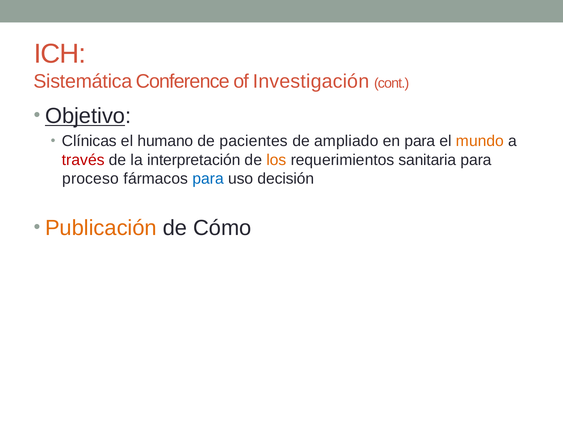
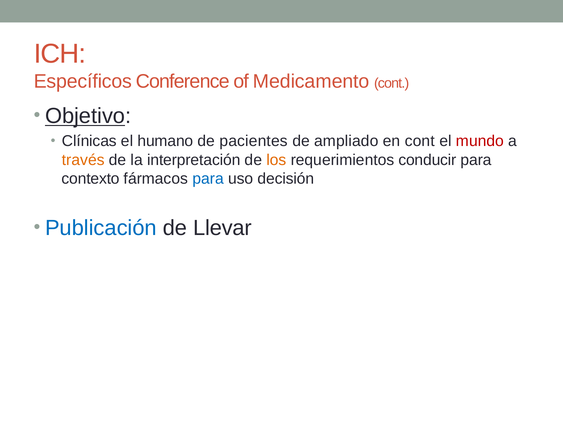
Sistemática: Sistemática -> Específicos
Investigación: Investigación -> Medicamento
en para: para -> cont
mundo colour: orange -> red
través colour: red -> orange
sanitaria: sanitaria -> conducir
proceso: proceso -> contexto
Publicación colour: orange -> blue
Cómo: Cómo -> Llevar
